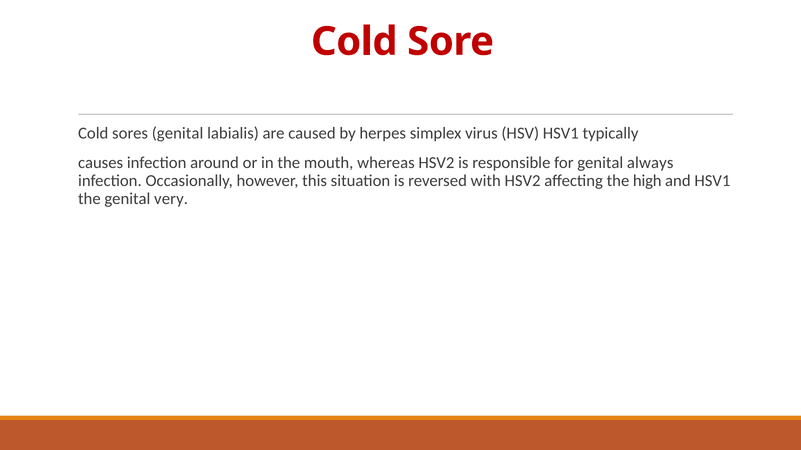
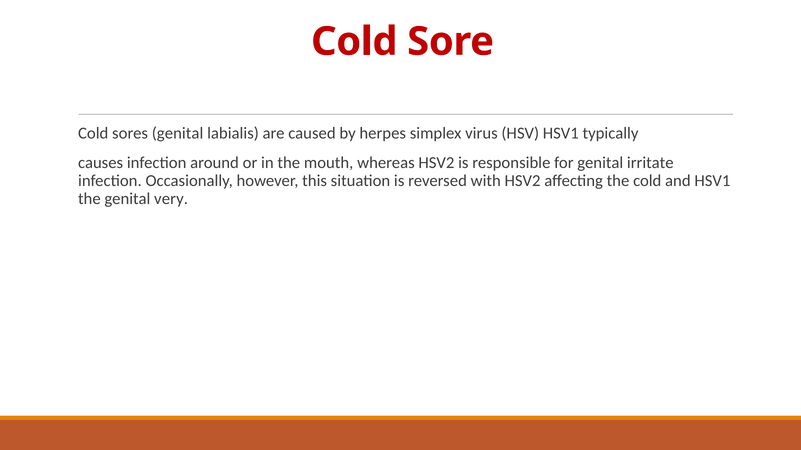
always: always -> irritate
the high: high -> cold
